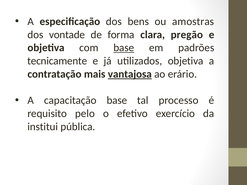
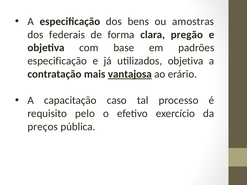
vontade: vontade -> federais
base at (124, 48) underline: present -> none
tecnicamente at (57, 61): tecnicamente -> especificação
capacitação base: base -> caso
institui: institui -> preços
